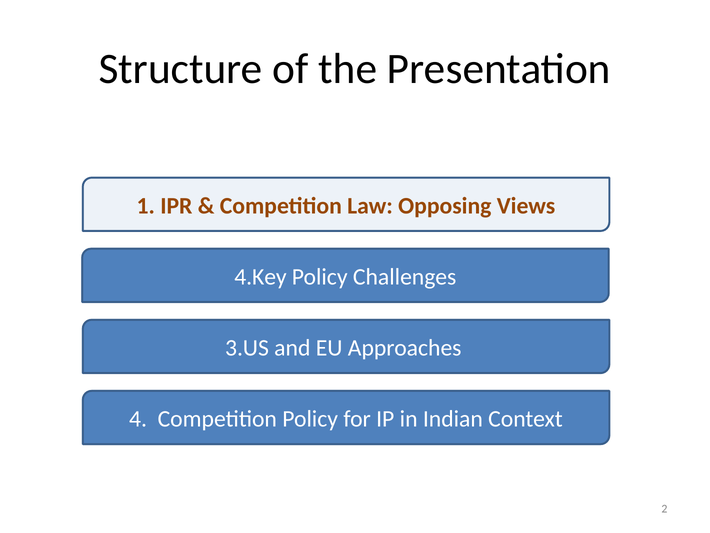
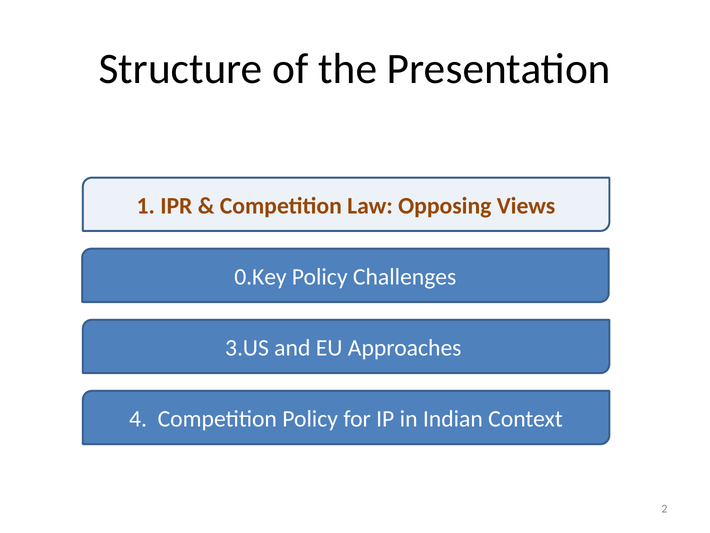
4.Key: 4.Key -> 0.Key
